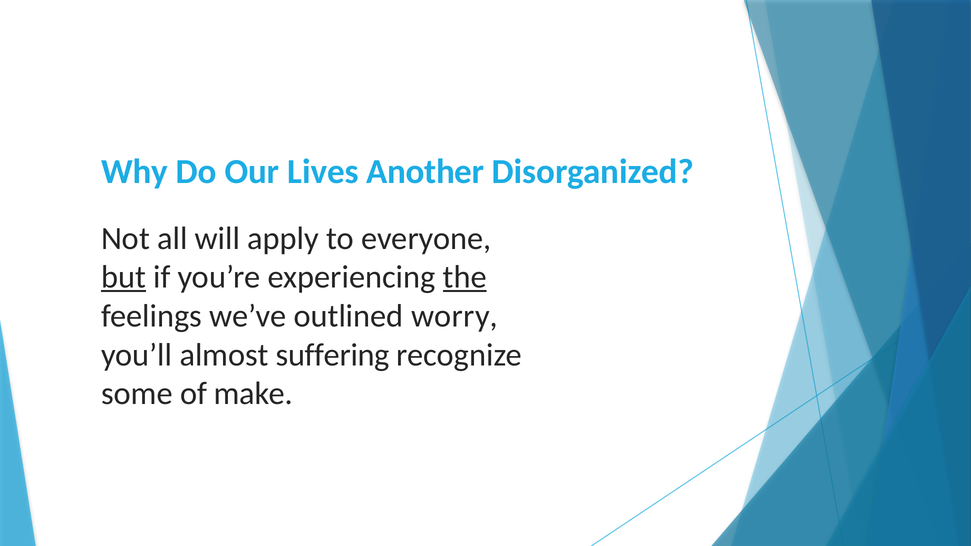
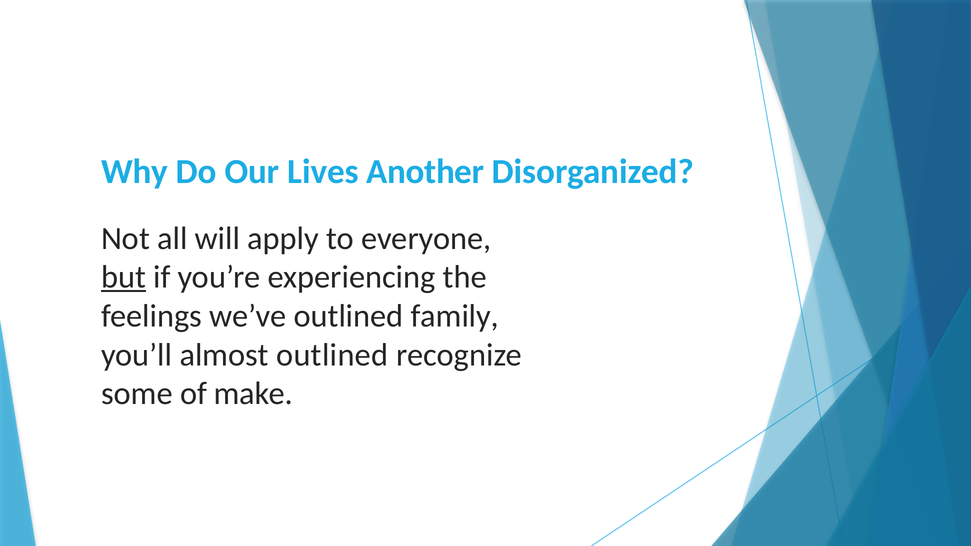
the underline: present -> none
worry: worry -> family
almost suffering: suffering -> outlined
